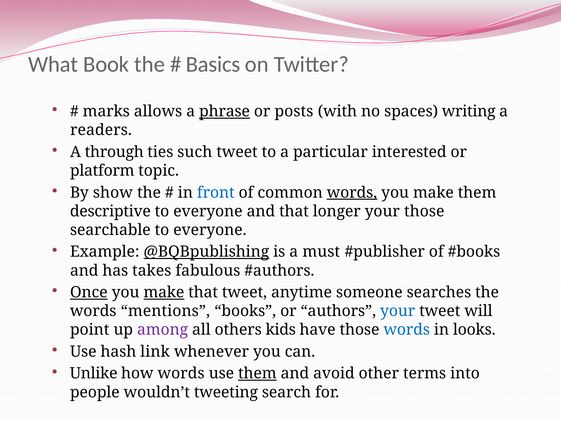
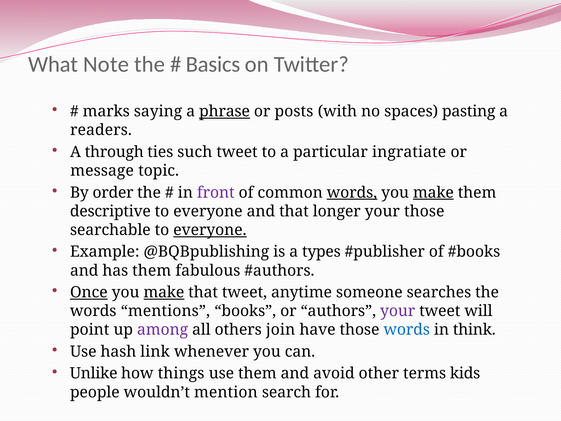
Book: Book -> Note
allows: allows -> saying
writing: writing -> pasting
interested: interested -> ingratiate
platform: platform -> message
show: show -> order
front colour: blue -> purple
make at (433, 192) underline: none -> present
everyone at (210, 230) underline: none -> present
@BQBpublishing underline: present -> none
must: must -> types
has takes: takes -> them
your at (398, 311) colour: blue -> purple
kids: kids -> join
looks: looks -> think
how words: words -> things
them at (257, 373) underline: present -> none
into: into -> kids
tweeting: tweeting -> mention
